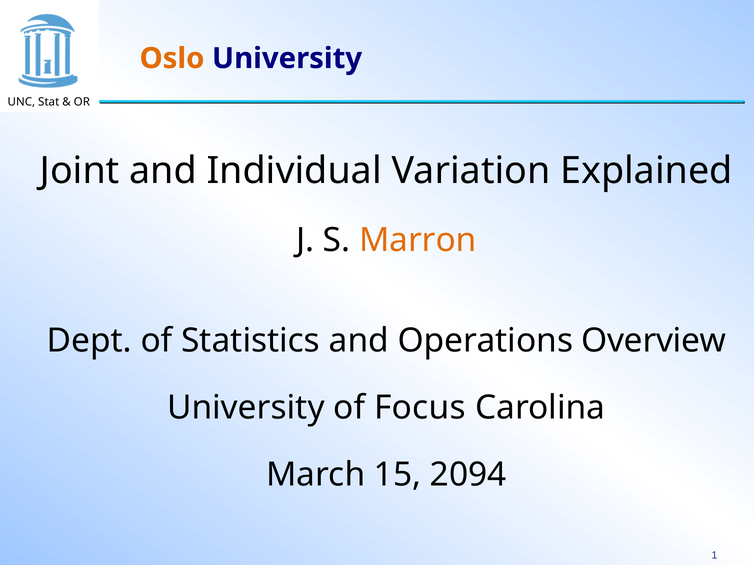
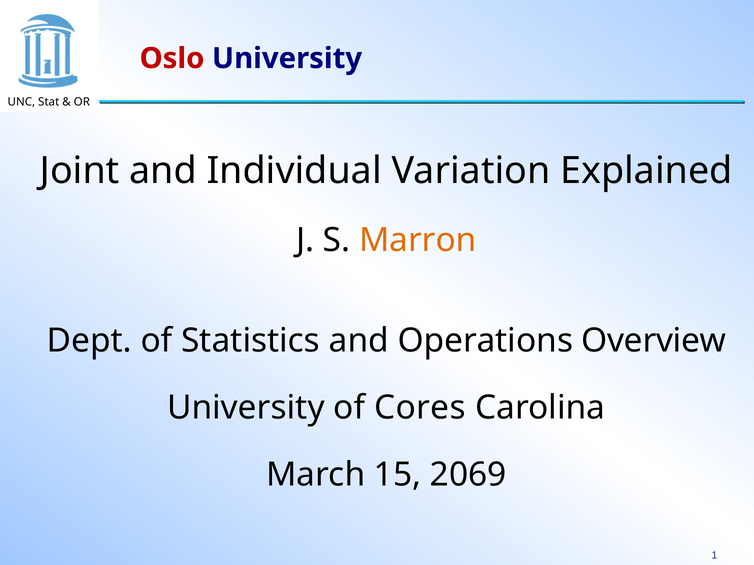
Oslo colour: orange -> red
Focus: Focus -> Cores
2094: 2094 -> 2069
